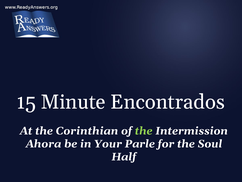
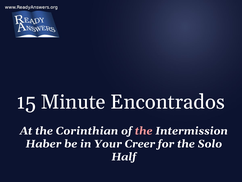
the at (144, 131) colour: light green -> pink
Ahora: Ahora -> Haber
Parle: Parle -> Creer
Soul: Soul -> Solo
